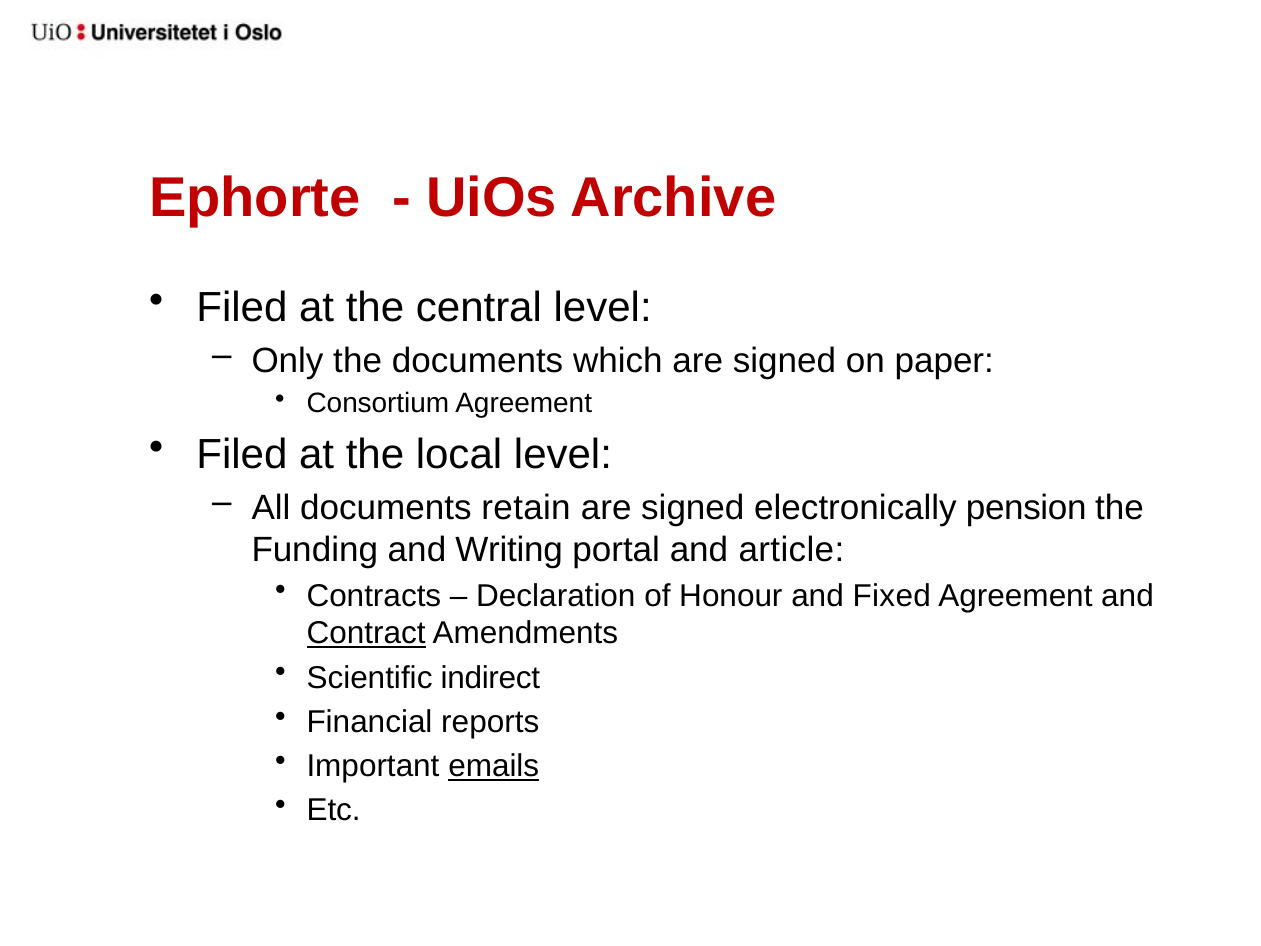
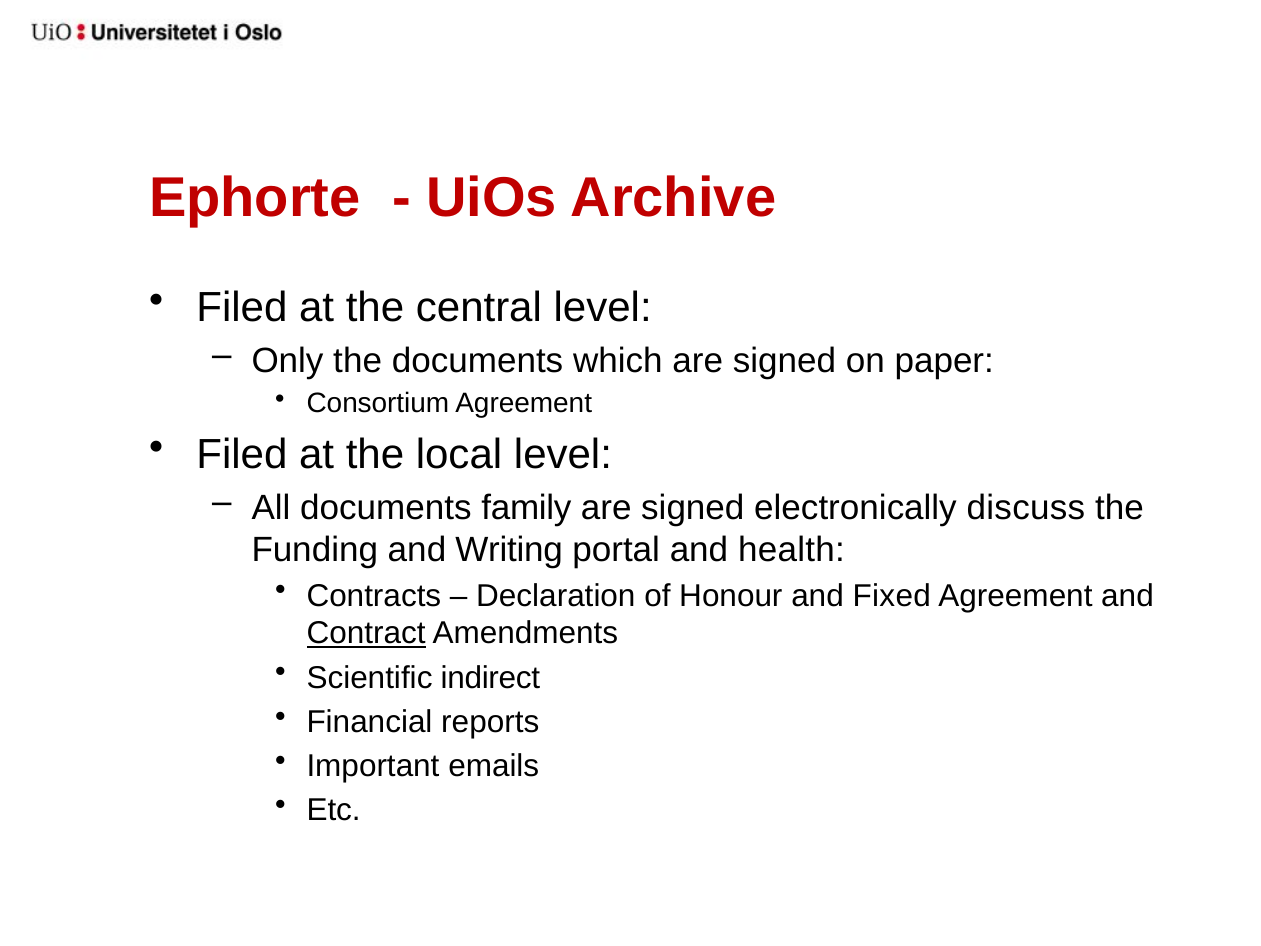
retain: retain -> family
pension: pension -> discuss
article: article -> health
emails underline: present -> none
